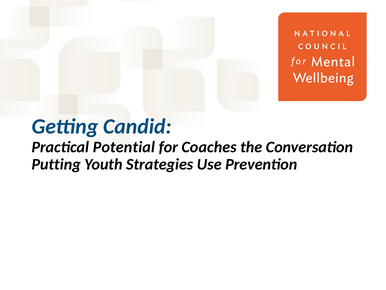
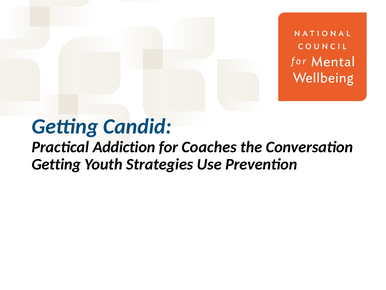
Potential: Potential -> Addiction
Putting at (56, 164): Putting -> Getting
